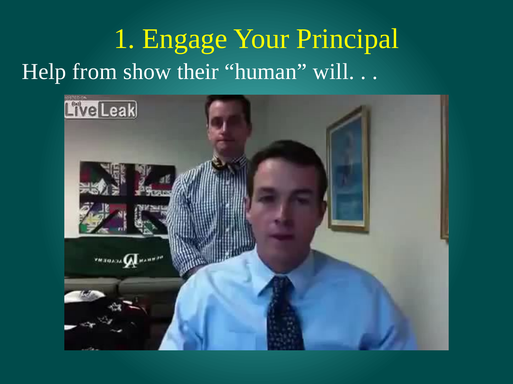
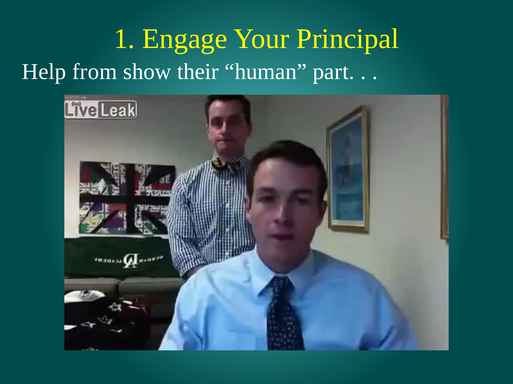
will: will -> part
